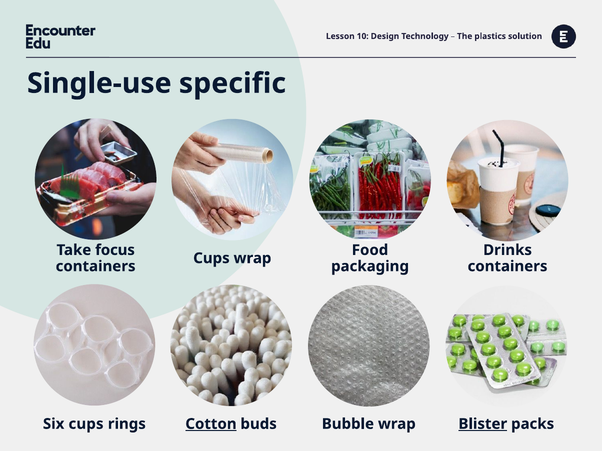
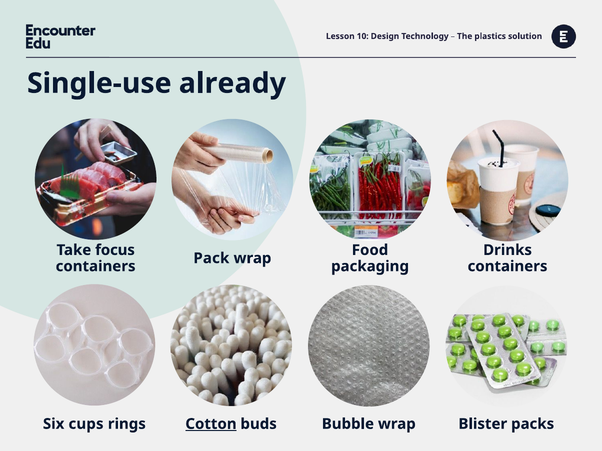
specific: specific -> already
Cups at (211, 258): Cups -> Pack
Blister underline: present -> none
